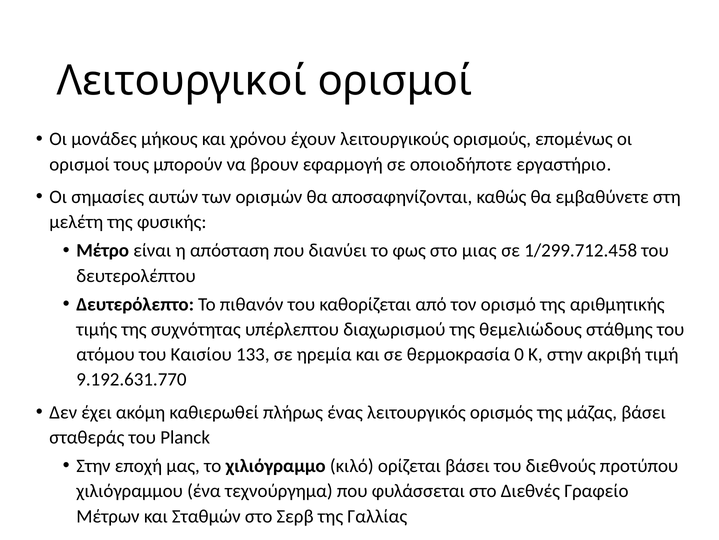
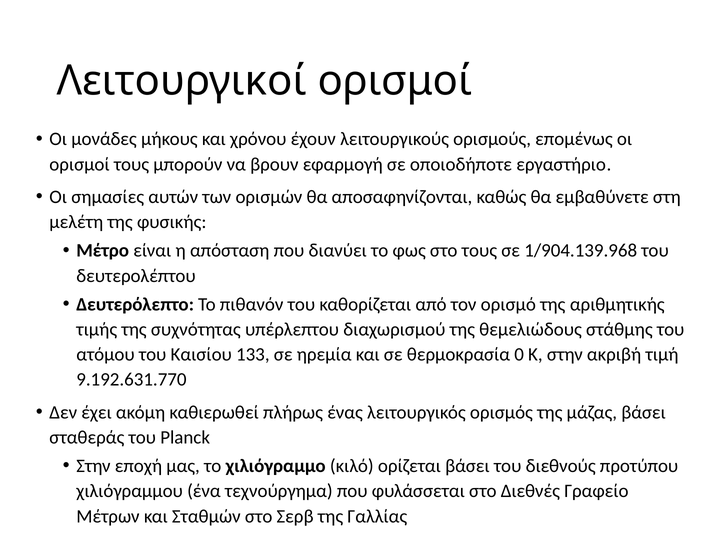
στο μιας: μιας -> τους
1/299.712.458: 1/299.712.458 -> 1/904.139.968
